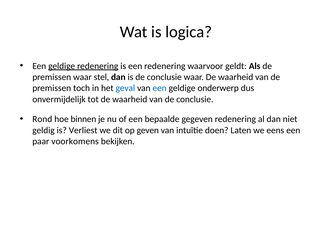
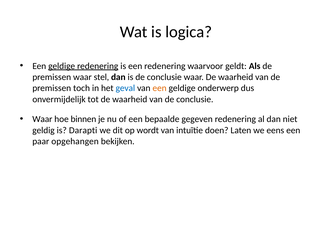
een at (160, 88) colour: blue -> orange
Rond at (42, 119): Rond -> Waar
Verliest: Verliest -> Darapti
geven: geven -> wordt
voorkomens: voorkomens -> opgehangen
